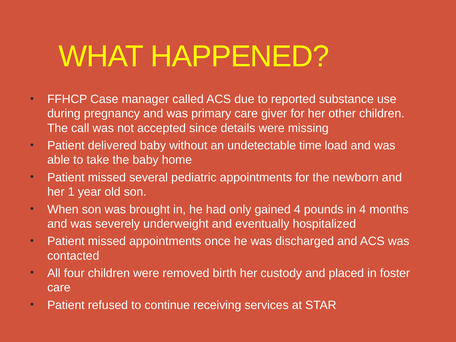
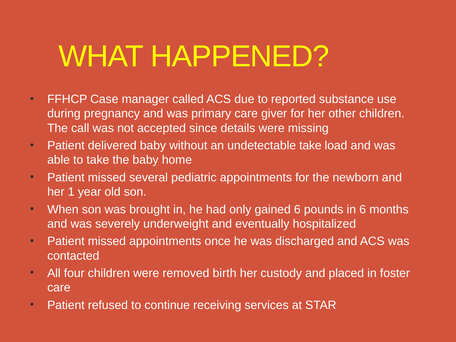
undetectable time: time -> take
gained 4: 4 -> 6
in 4: 4 -> 6
